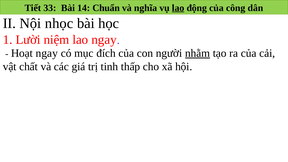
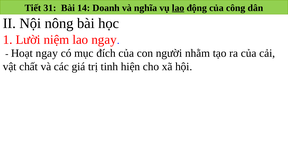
33: 33 -> 31
Chuẩn: Chuẩn -> Doanh
nhọc: nhọc -> nông
nhằm underline: present -> none
thấp: thấp -> hiện
